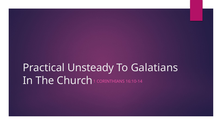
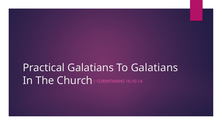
Practical Unsteady: Unsteady -> Galatians
